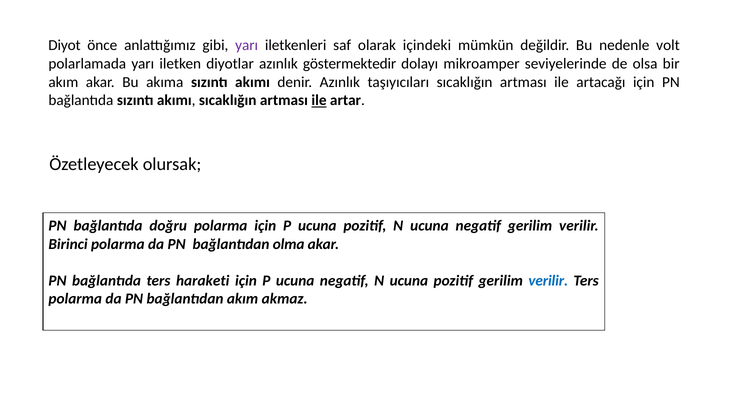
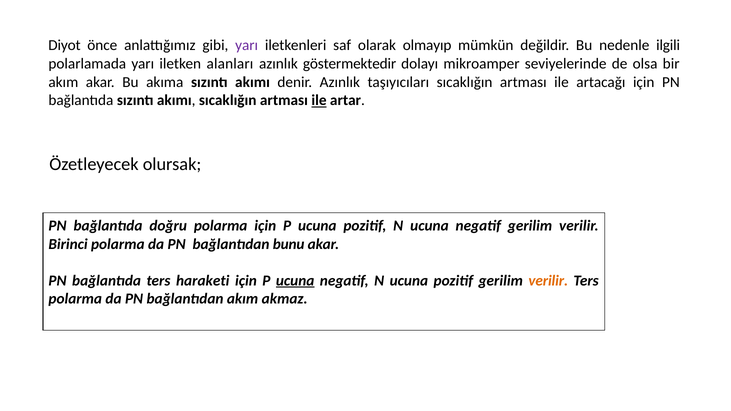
içindeki: içindeki -> olmayıp
volt: volt -> ilgili
diyotlar: diyotlar -> alanları
olma: olma -> bunu
ucuna at (295, 281) underline: none -> present
verilir at (548, 281) colour: blue -> orange
